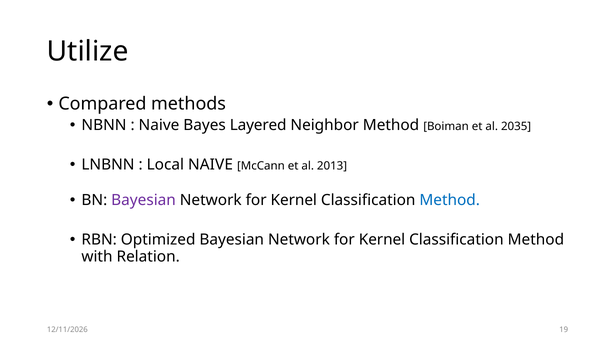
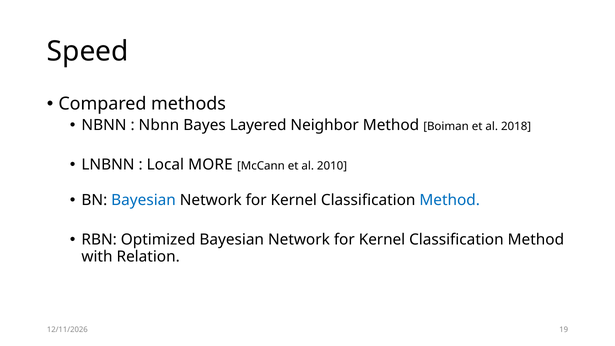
Utilize: Utilize -> Speed
Naive at (159, 125): Naive -> Nbnn
2035: 2035 -> 2018
Local NAIVE: NAIVE -> MORE
2013: 2013 -> 2010
Bayesian at (144, 200) colour: purple -> blue
